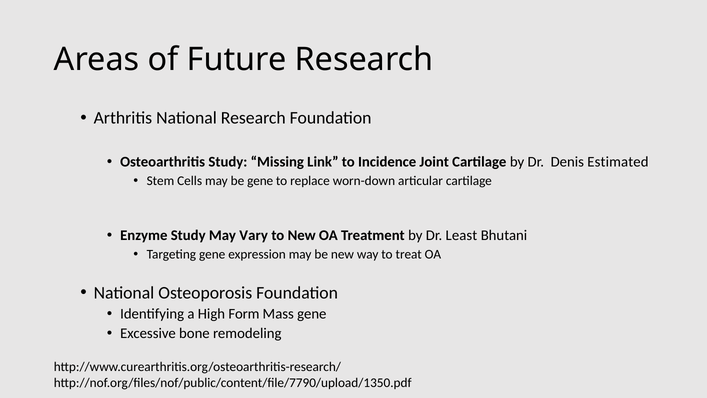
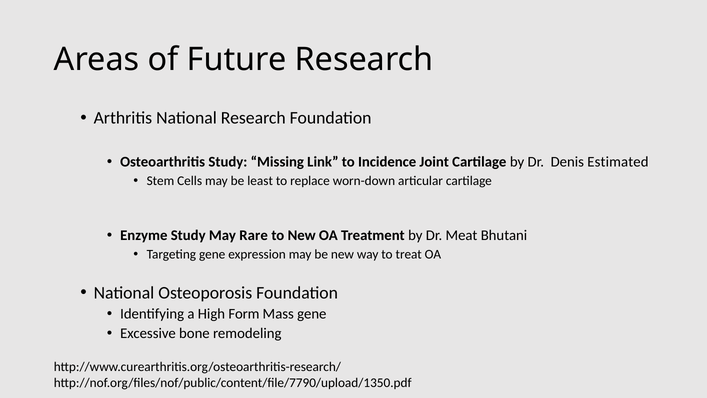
be gene: gene -> least
Vary: Vary -> Rare
Least: Least -> Meat
